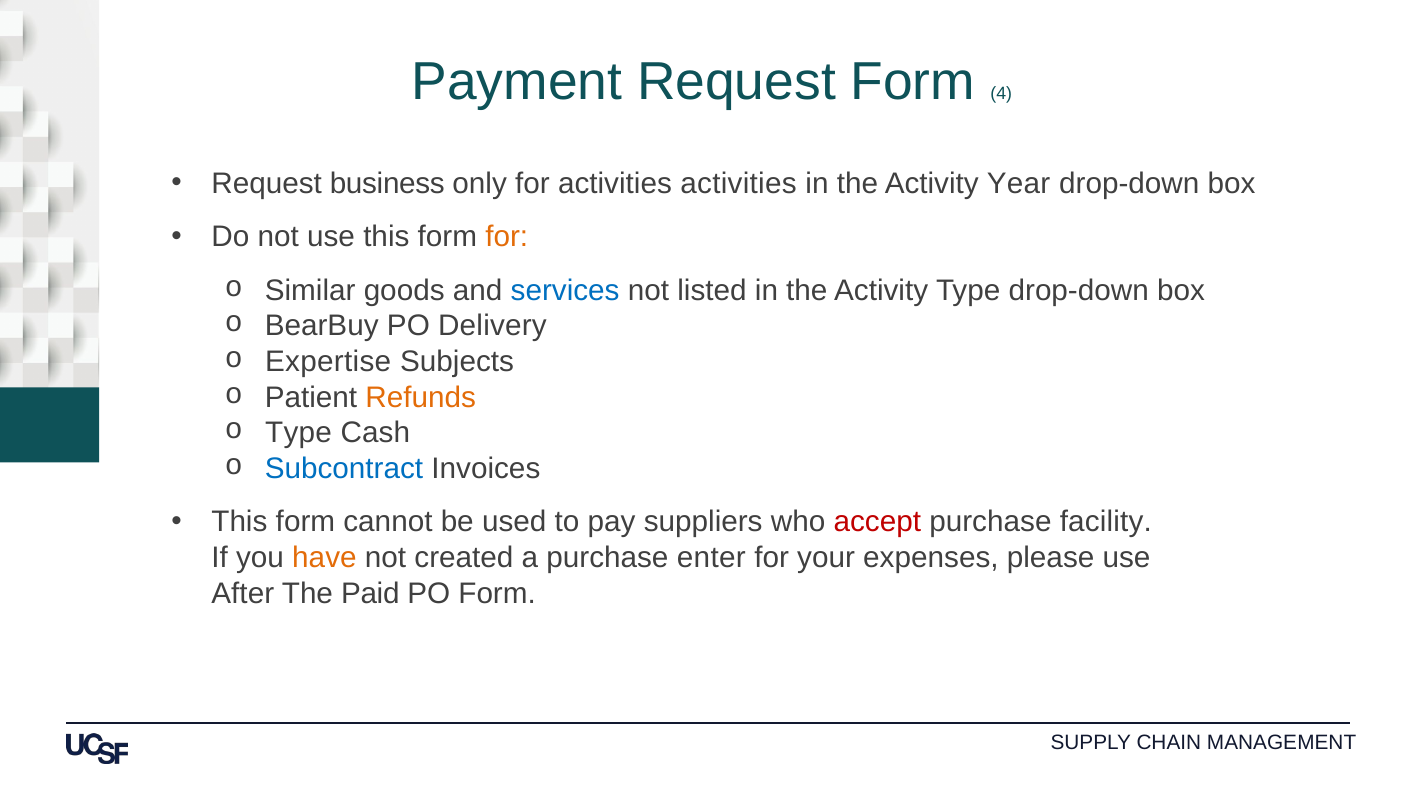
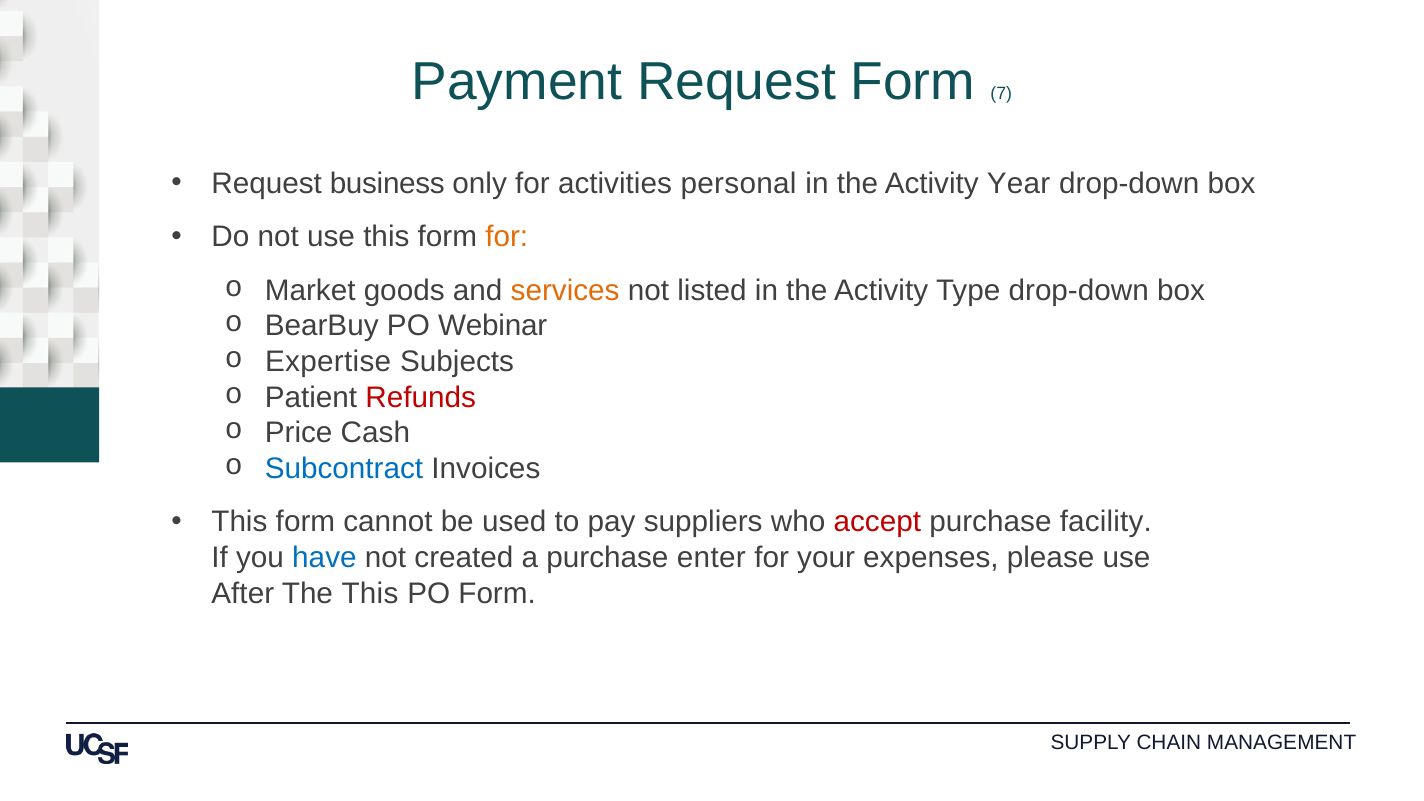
4: 4 -> 7
activities activities: activities -> personal
Similar: Similar -> Market
services colour: blue -> orange
Delivery: Delivery -> Webinar
Refunds colour: orange -> red
Type at (299, 433): Type -> Price
have colour: orange -> blue
The Paid: Paid -> This
